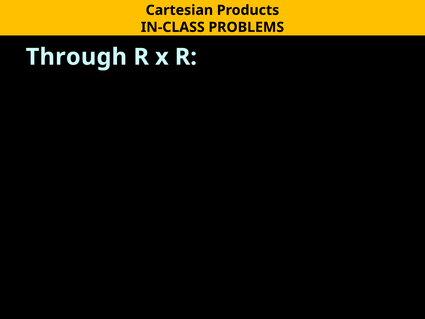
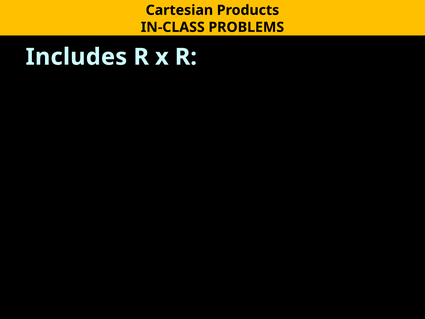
Through: Through -> Includes
